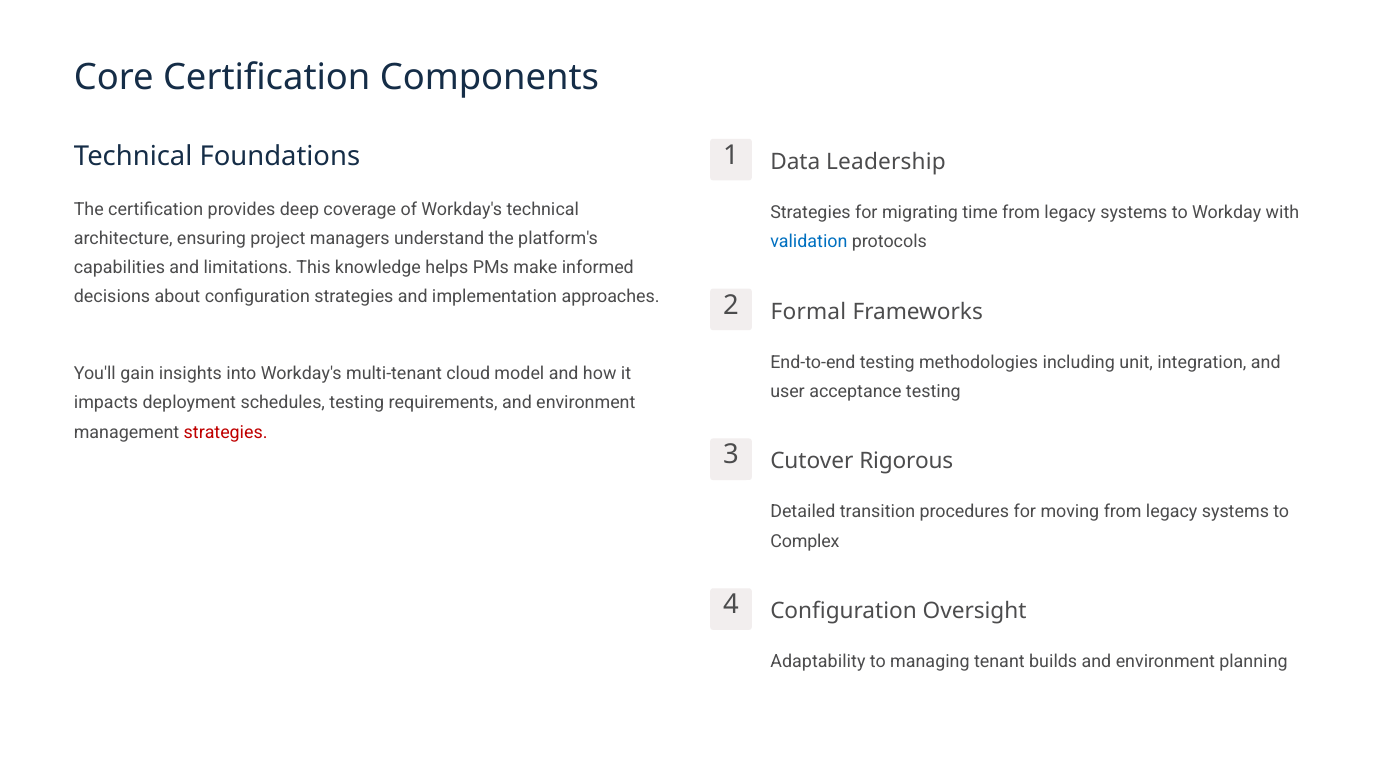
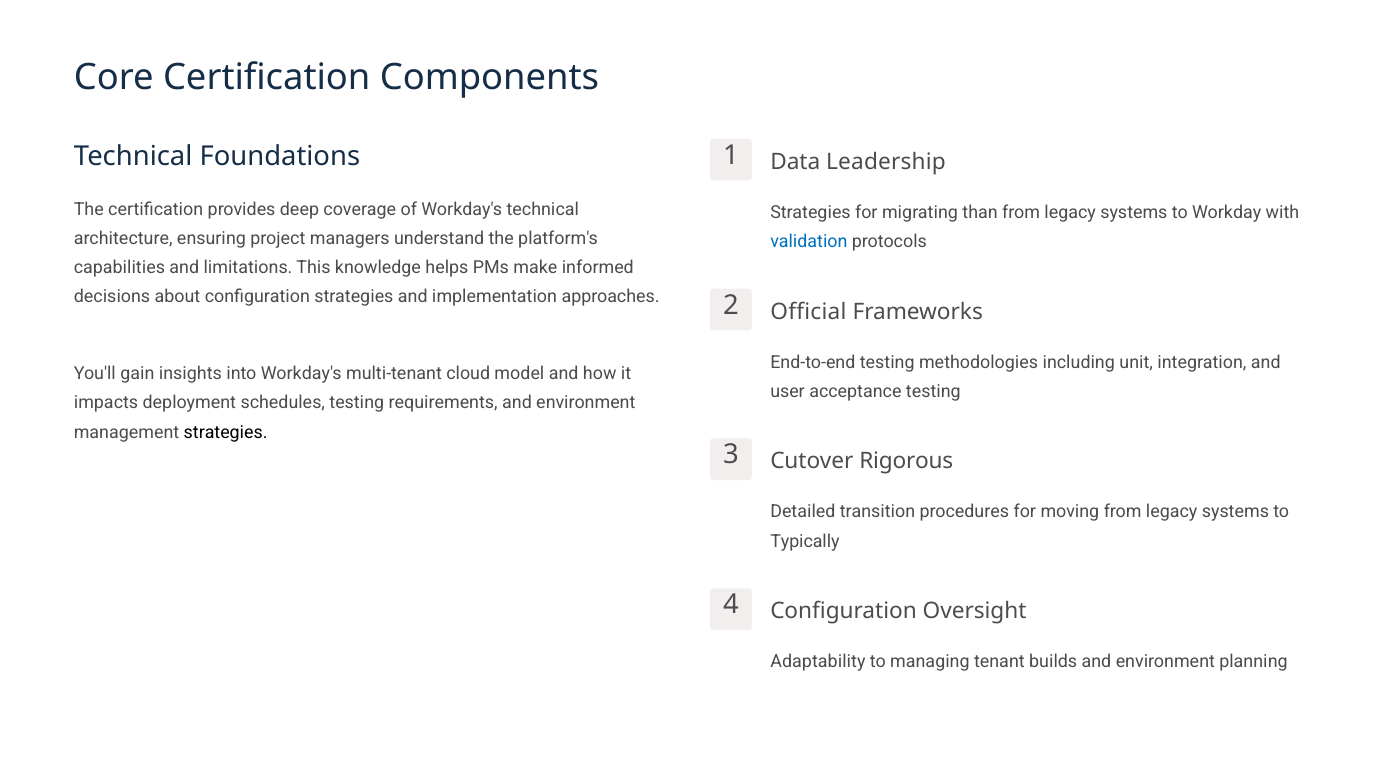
time: time -> than
Formal: Formal -> Official
strategies at (226, 432) colour: red -> black
Complex: Complex -> Typically
